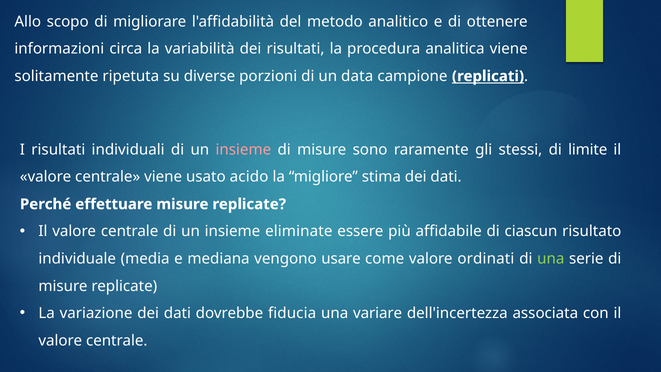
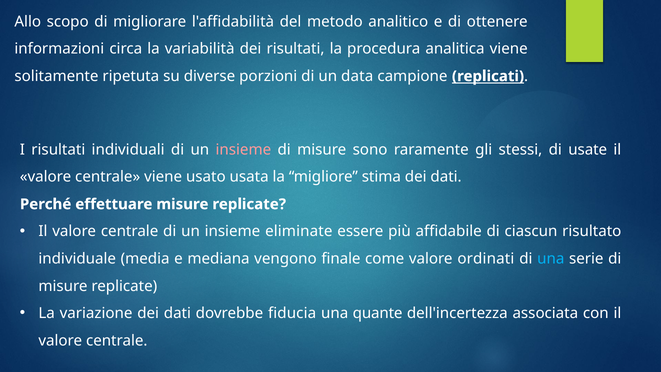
limite: limite -> usate
acido: acido -> usata
usare: usare -> finale
una at (551, 259) colour: light green -> light blue
variare: variare -> quante
